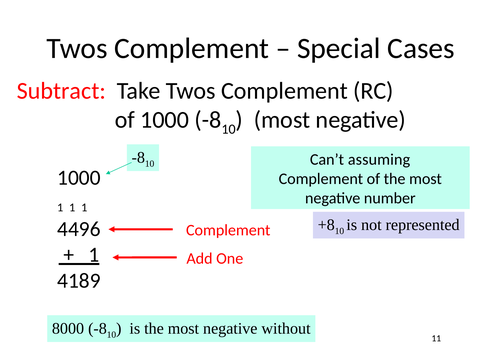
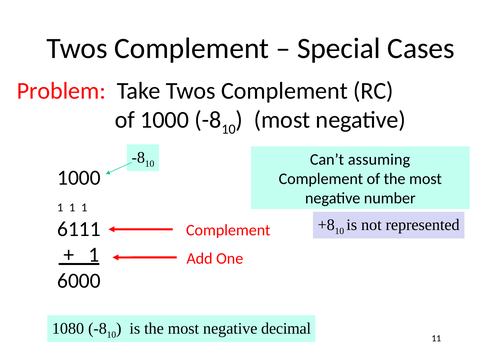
Subtract: Subtract -> Problem
4496: 4496 -> 6111
4189: 4189 -> 6000
8000: 8000 -> 1080
without: without -> decimal
